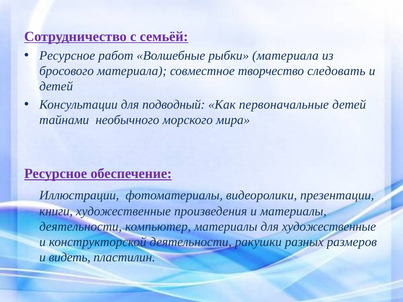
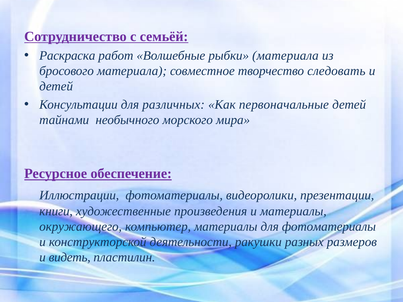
Ресурсное at (67, 56): Ресурсное -> Раскраска
подводный: подводный -> различных
деятельности at (81, 227): деятельности -> окружающего
для художественные: художественные -> фотоматериалы
